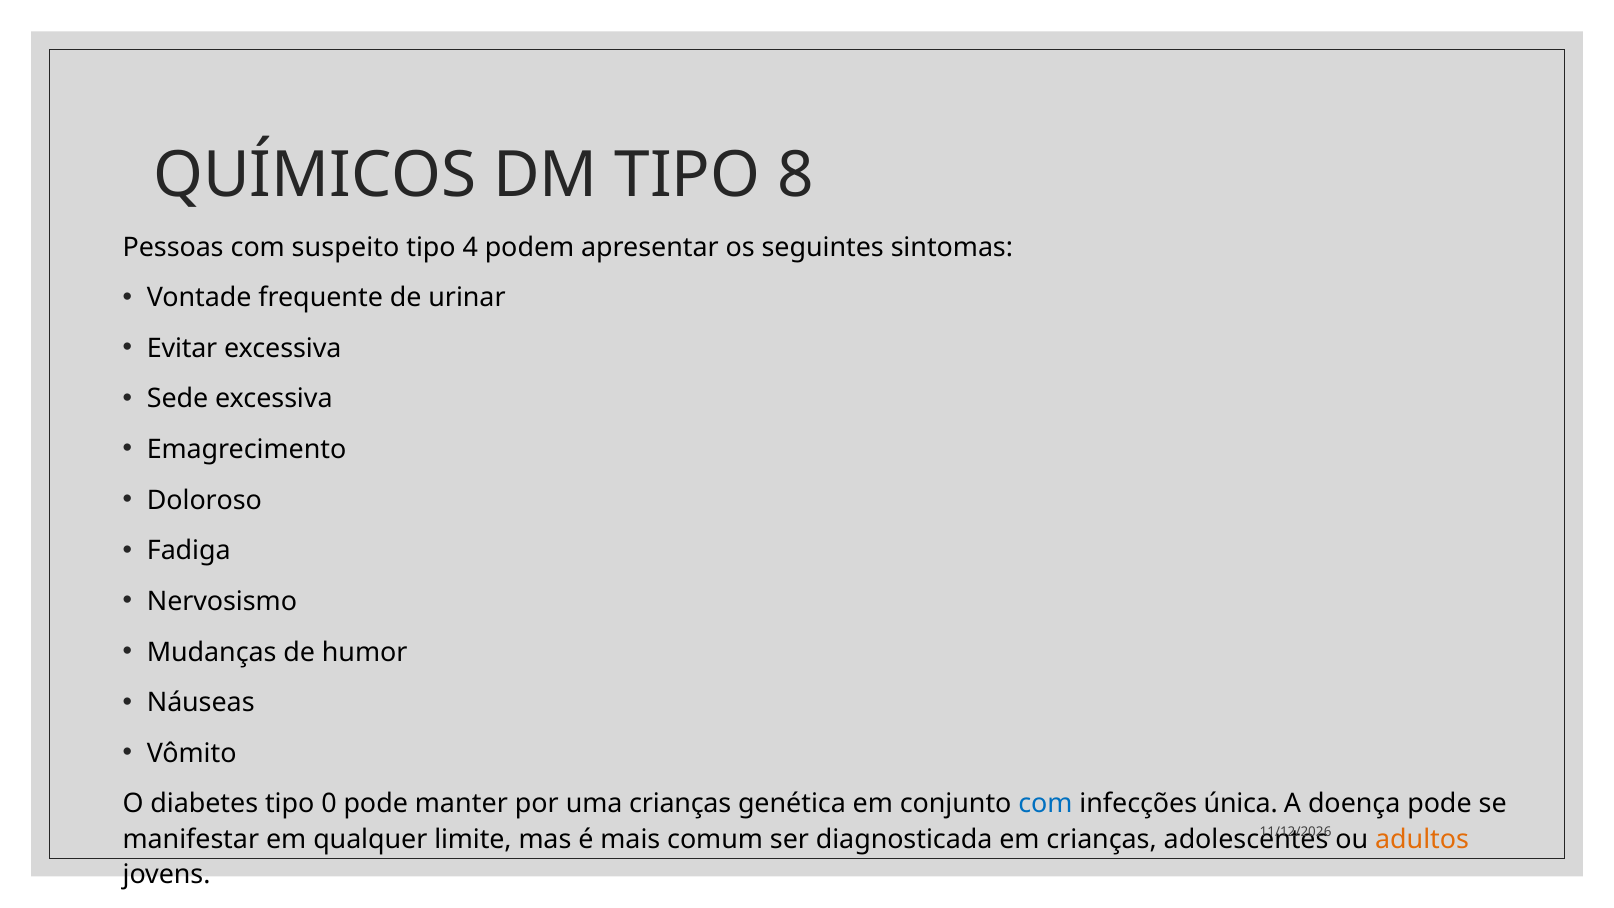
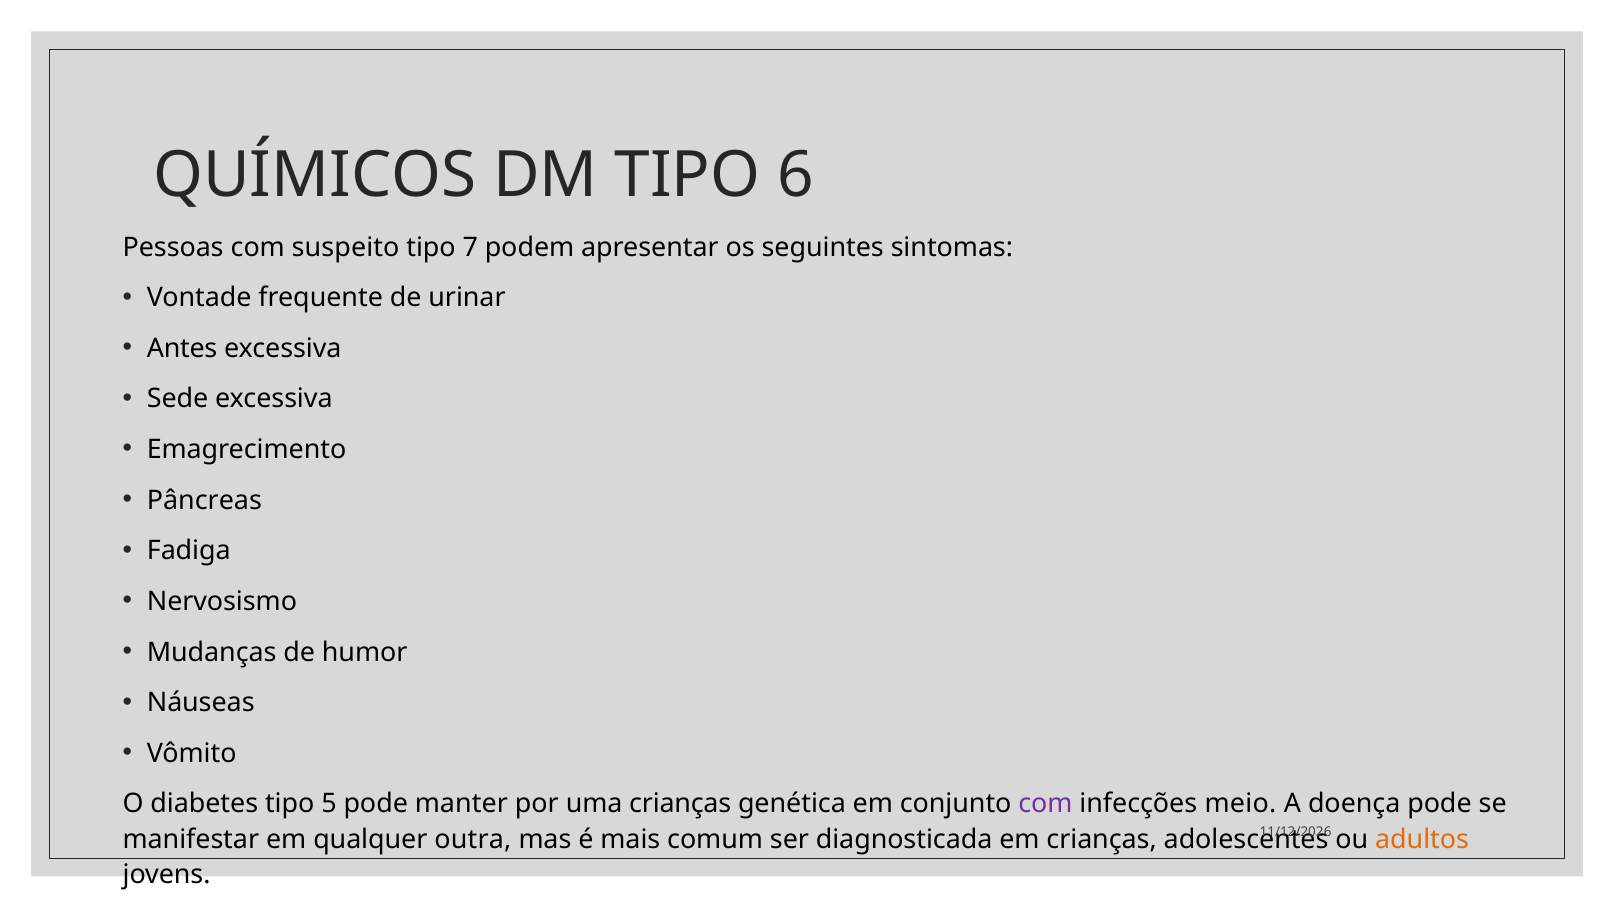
8: 8 -> 6
4: 4 -> 7
Evitar: Evitar -> Antes
Doloroso: Doloroso -> Pâncreas
0: 0 -> 5
com at (1045, 804) colour: blue -> purple
única: única -> meio
limite: limite -> outra
